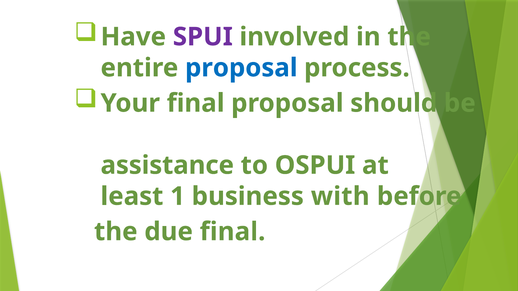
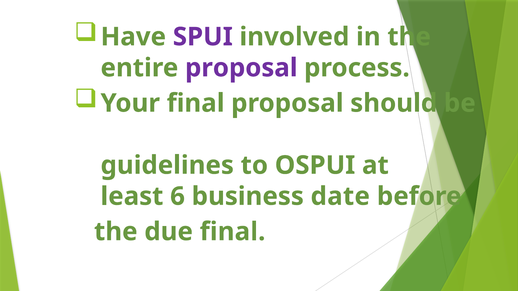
proposal at (241, 68) colour: blue -> purple
assistance: assistance -> guidelines
1: 1 -> 6
with: with -> date
